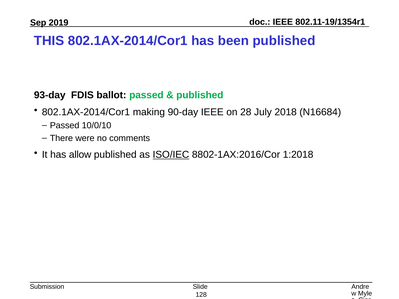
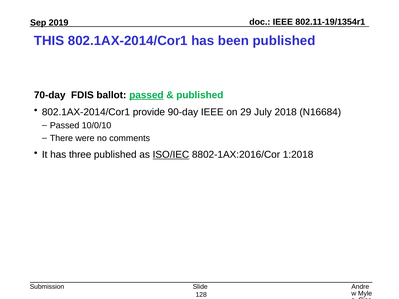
93-day: 93-day -> 70-day
passed at (146, 95) underline: none -> present
making: making -> provide
28: 28 -> 29
allow: allow -> three
